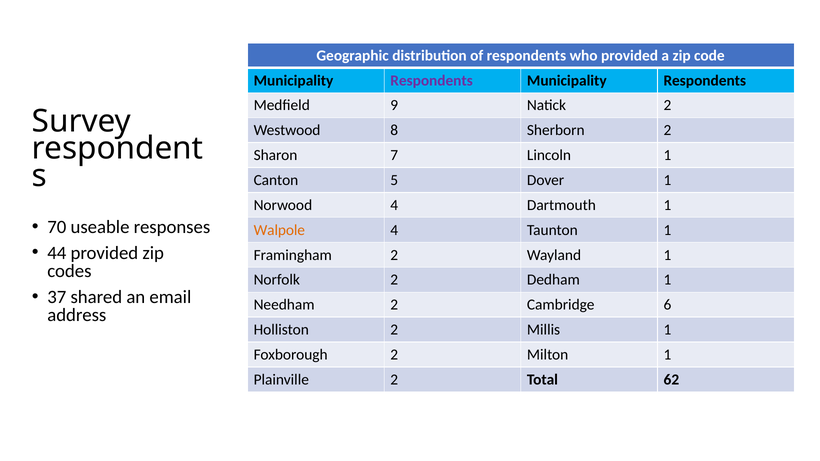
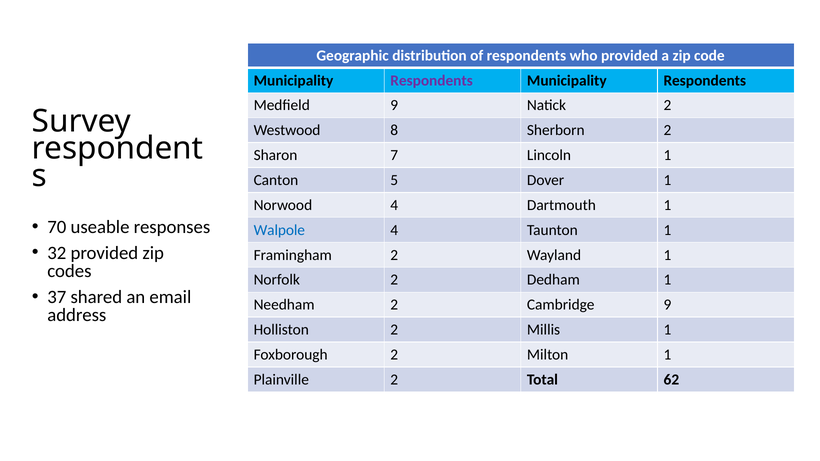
Walpole colour: orange -> blue
44: 44 -> 32
Cambridge 6: 6 -> 9
